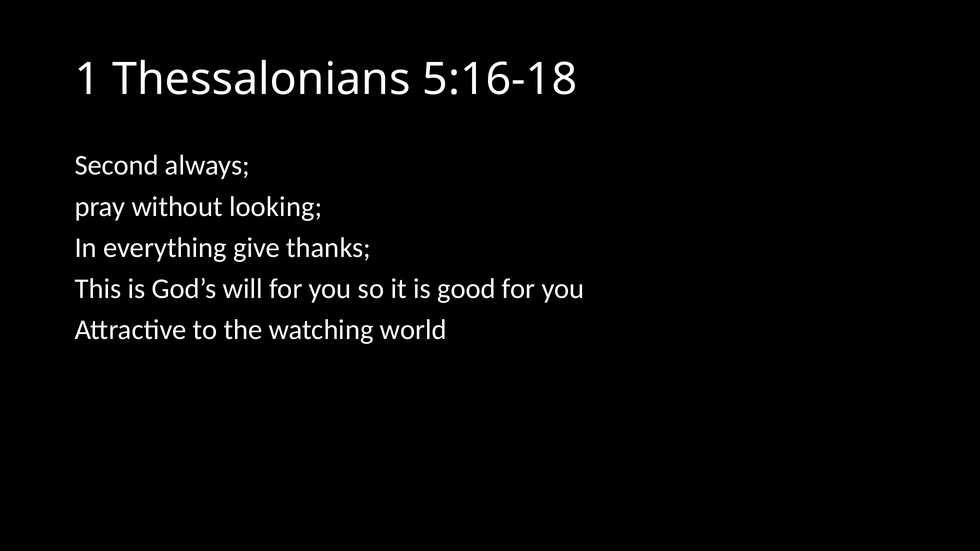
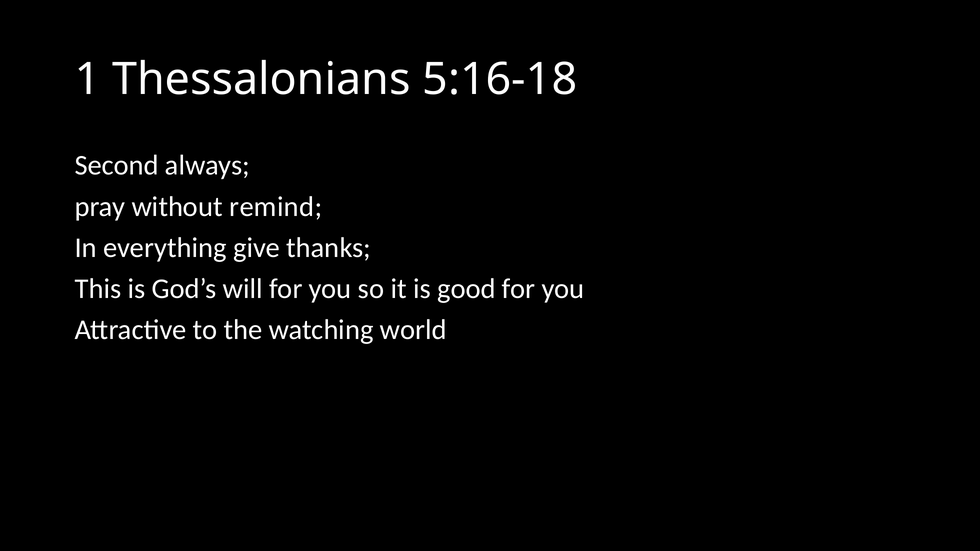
looking: looking -> remind
